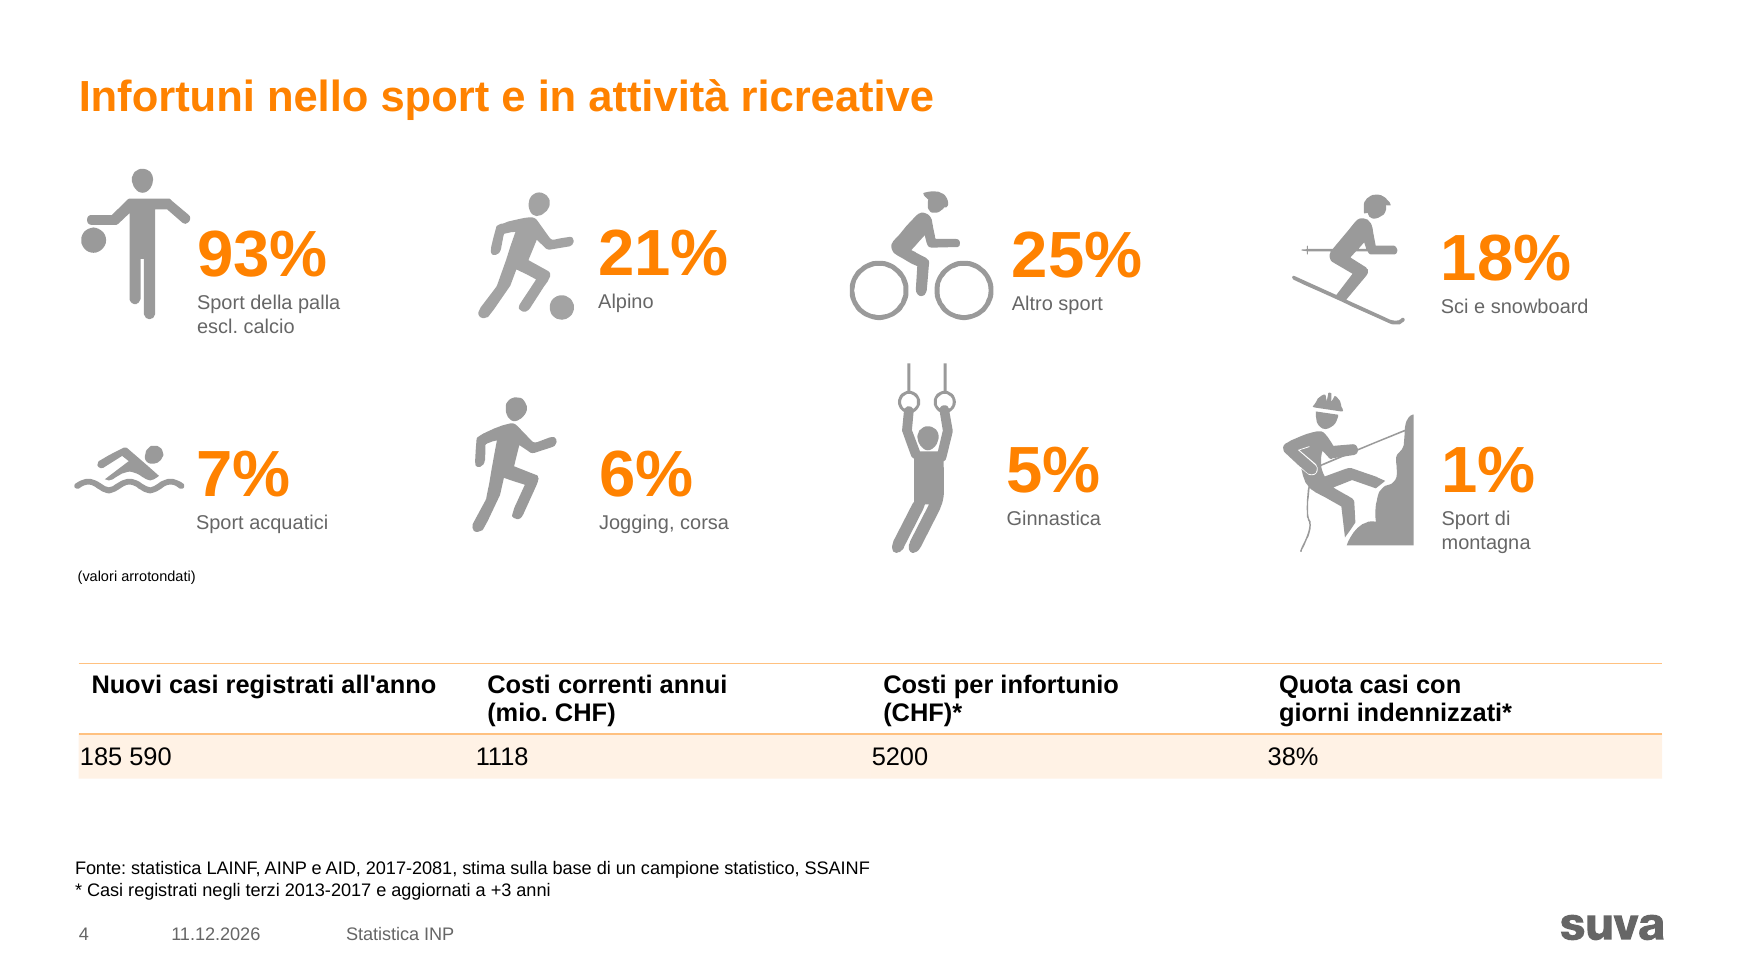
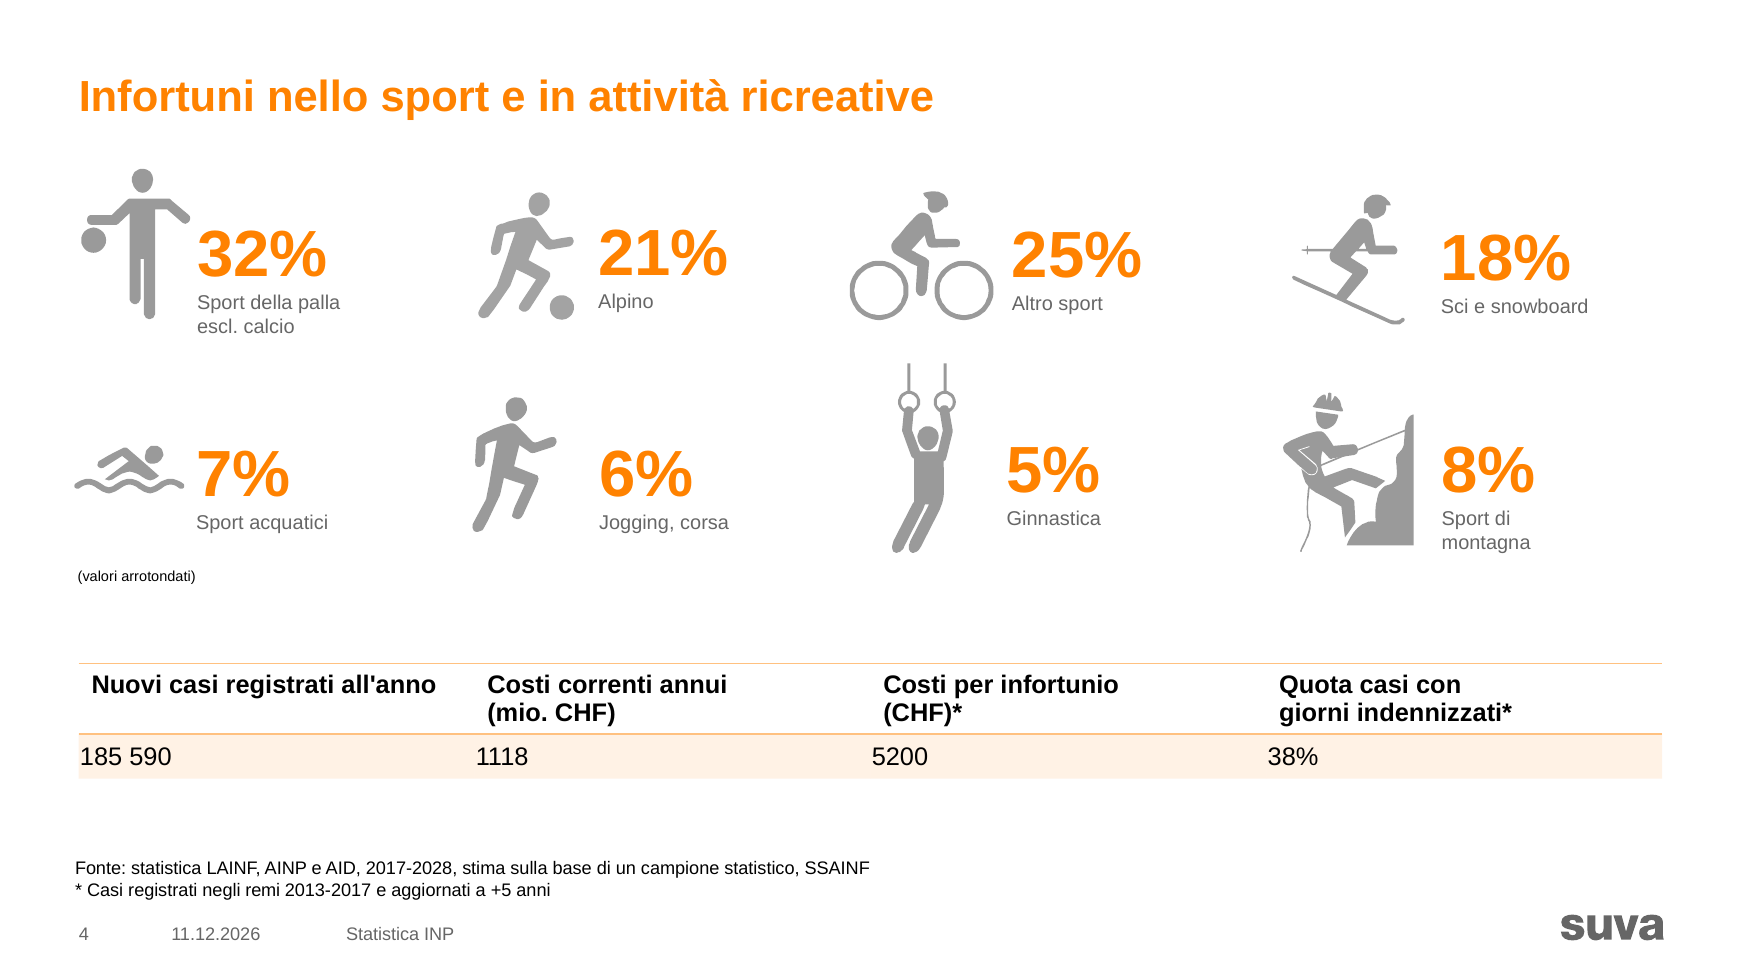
93%: 93% -> 32%
1%: 1% -> 8%
2017-2081: 2017-2081 -> 2017-2028
terzi: terzi -> remi
+3: +3 -> +5
